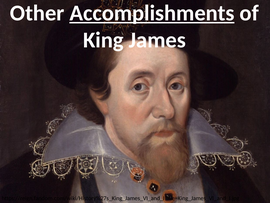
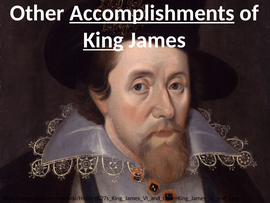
King underline: none -> present
